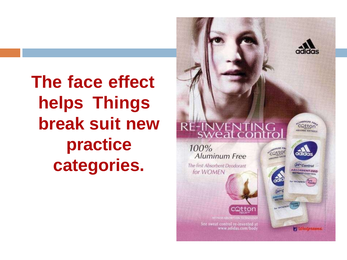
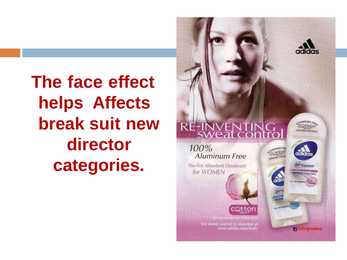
Things: Things -> Affects
practice: practice -> director
